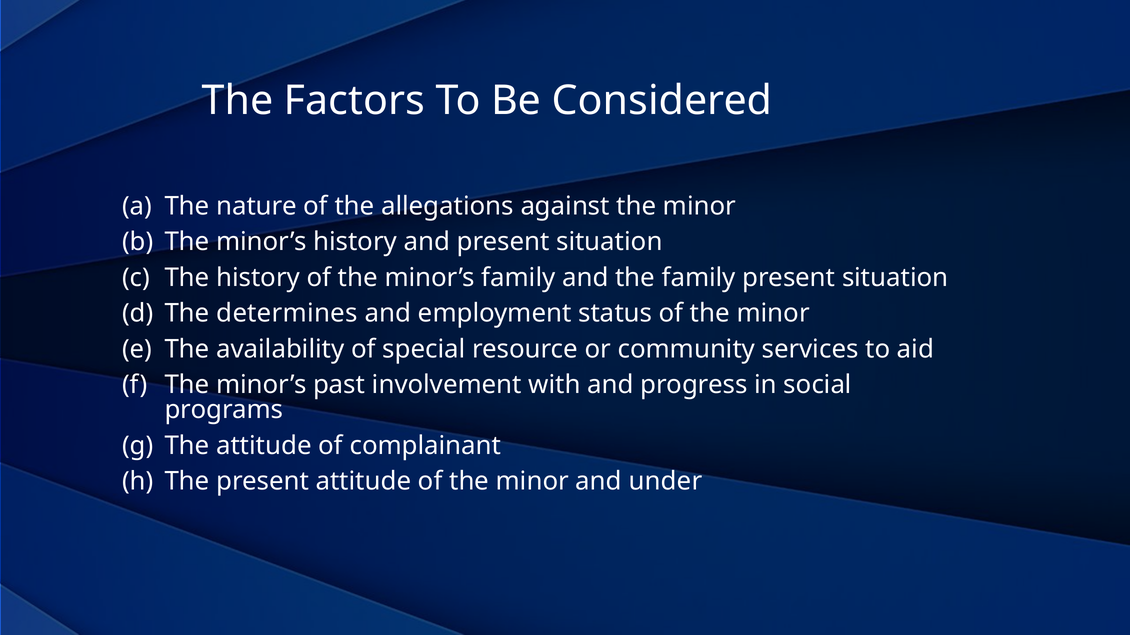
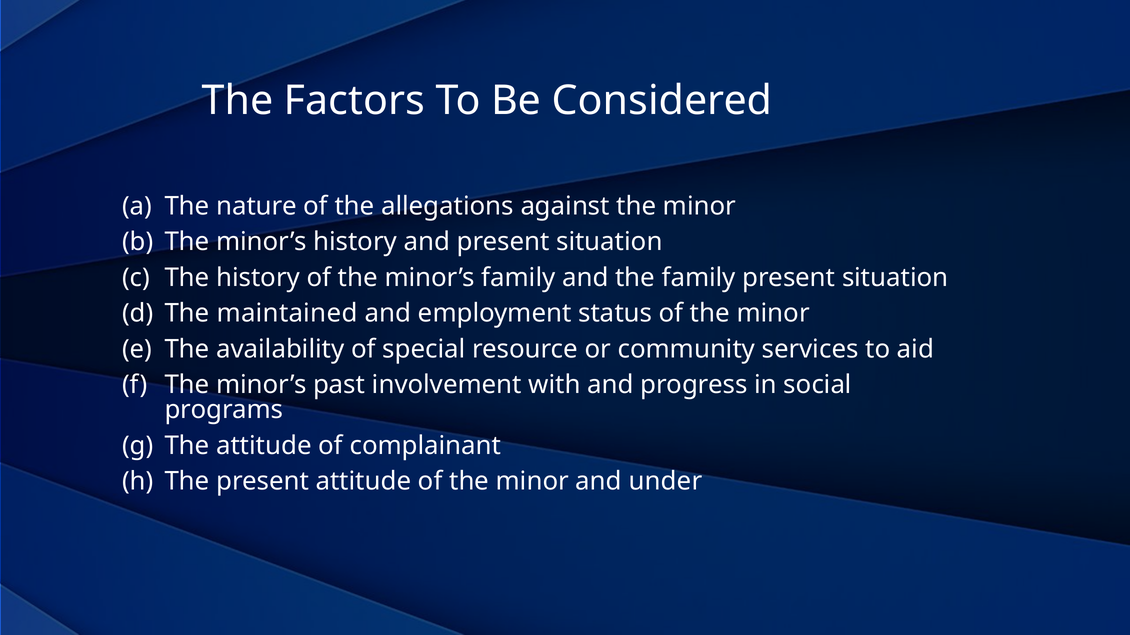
determines: determines -> maintained
